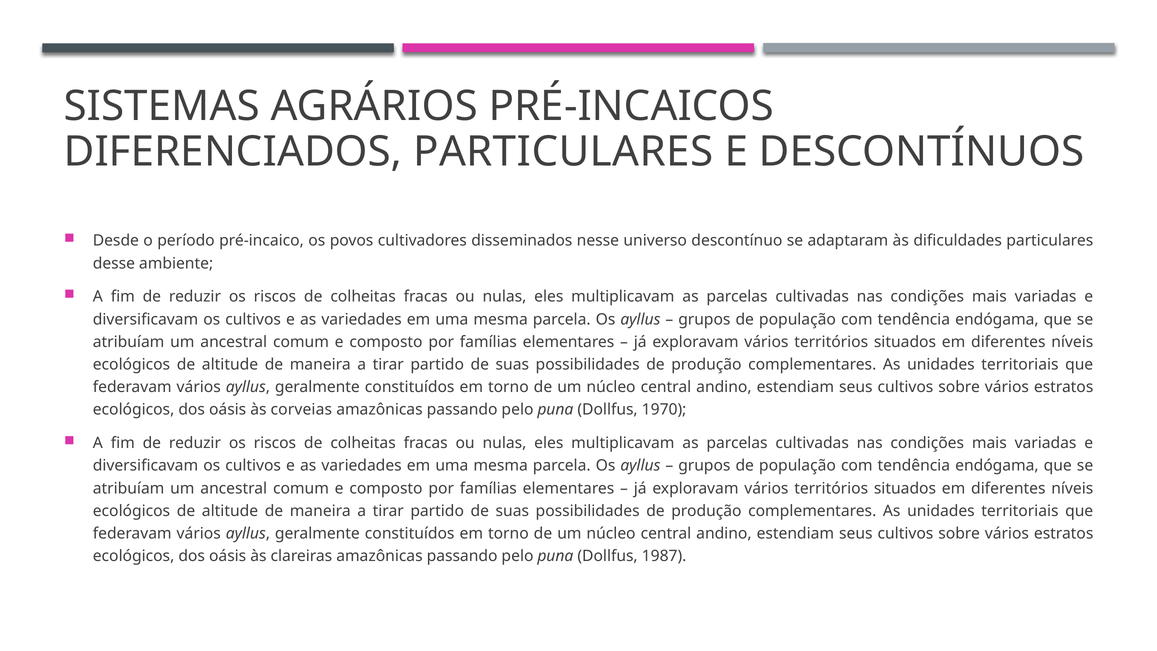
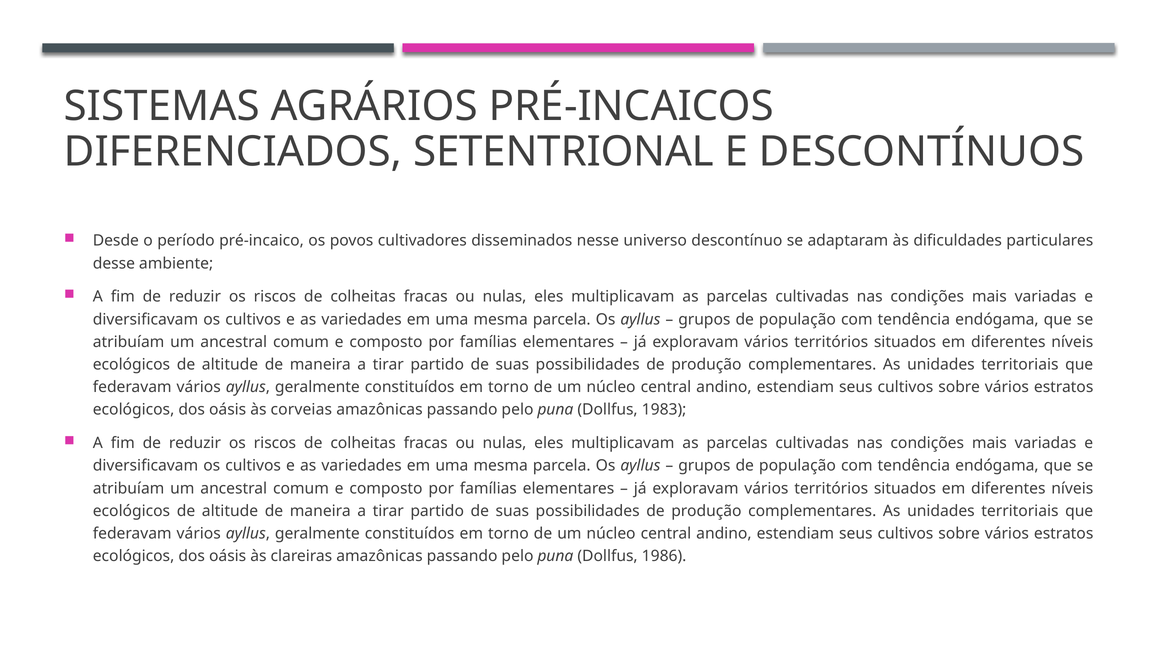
DIFERENCIADOS PARTICULARES: PARTICULARES -> SETENTRIONAL
1970: 1970 -> 1983
1987: 1987 -> 1986
